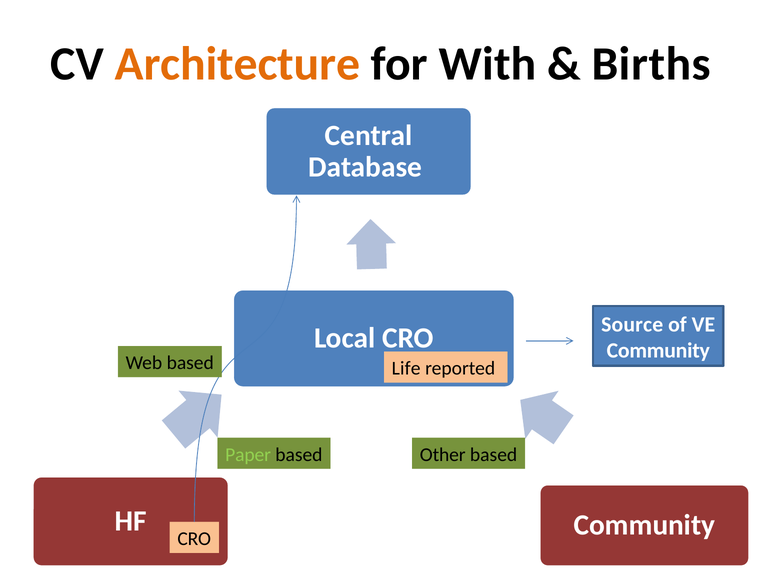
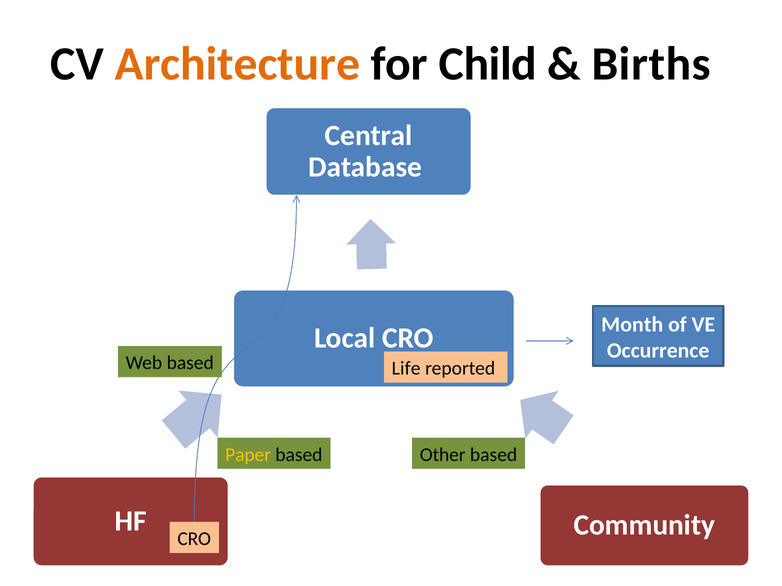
With: With -> Child
Source: Source -> Month
Community at (658, 351): Community -> Occurrence
Paper colour: light green -> yellow
